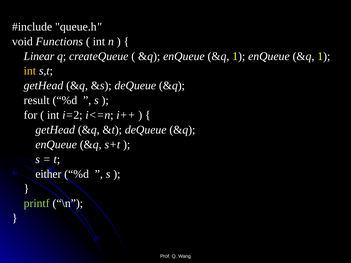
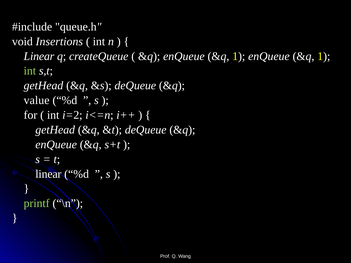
Functions: Functions -> Insertions
int at (30, 71) colour: yellow -> light green
result: result -> value
either at (48, 174): either -> linear
